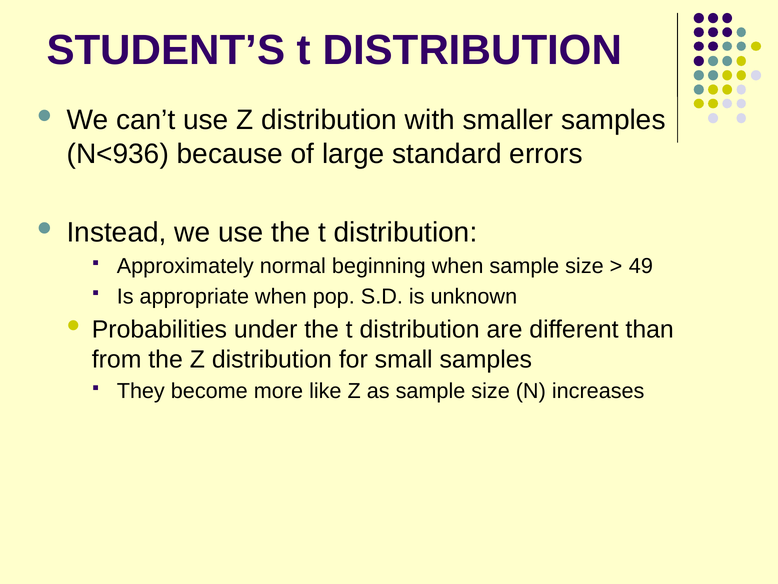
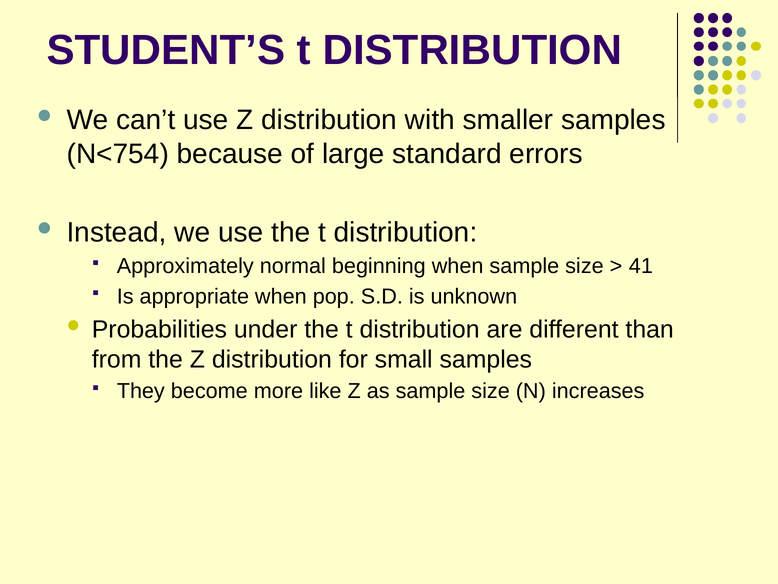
N<936: N<936 -> N<754
49: 49 -> 41
